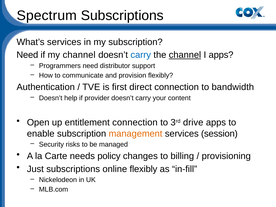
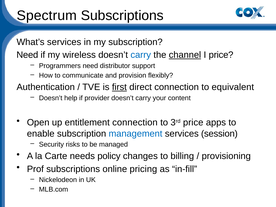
my channel: channel -> wireless
I apps: apps -> price
first underline: none -> present
bandwidth: bandwidth -> equivalent
3rd drive: drive -> price
management colour: orange -> blue
Just: Just -> Prof
online flexibly: flexibly -> pricing
